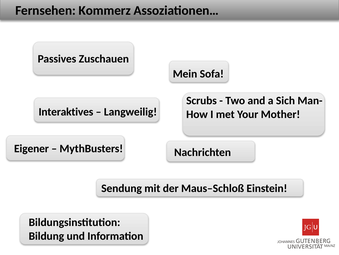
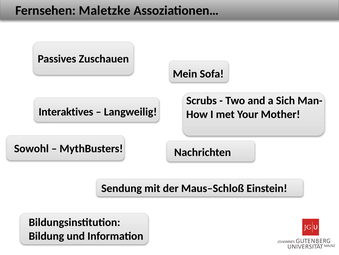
Kommerz: Kommerz -> Maletzke
Eigener: Eigener -> Sowohl
